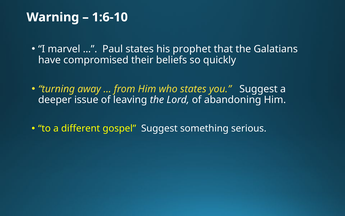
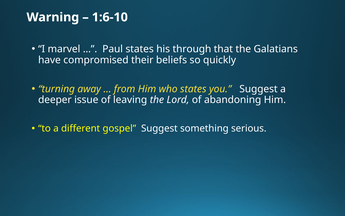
prophet: prophet -> through
